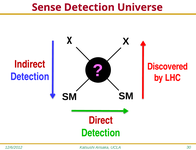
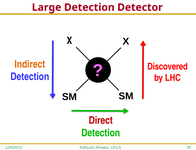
Sense: Sense -> Large
Universe: Universe -> Detector
Indirect colour: red -> orange
